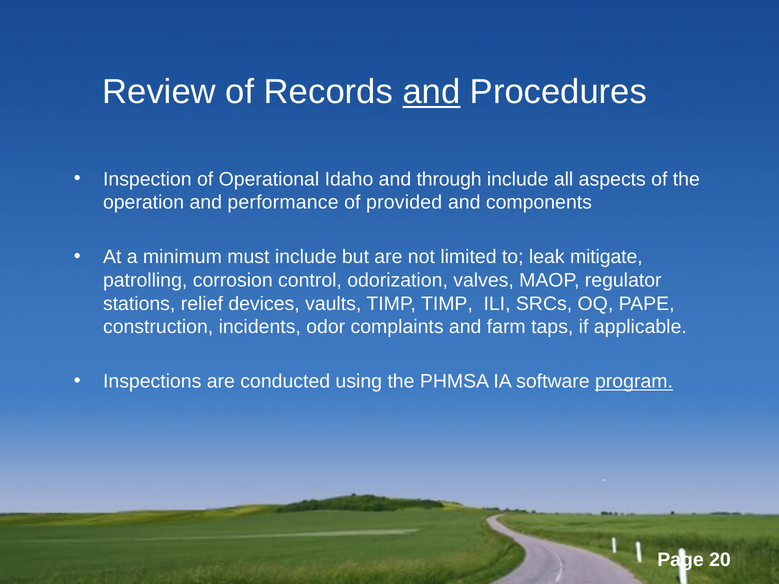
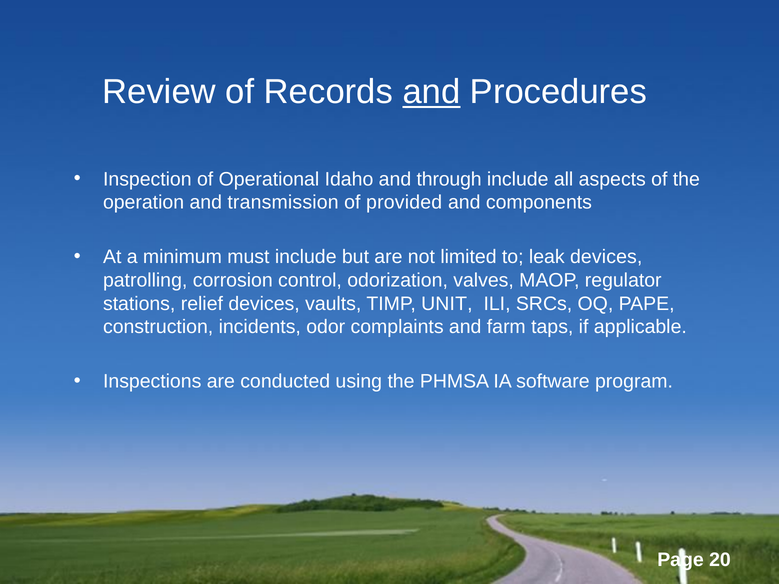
performance: performance -> transmission
leak mitigate: mitigate -> devices
TIMP TIMP: TIMP -> UNIT
program underline: present -> none
